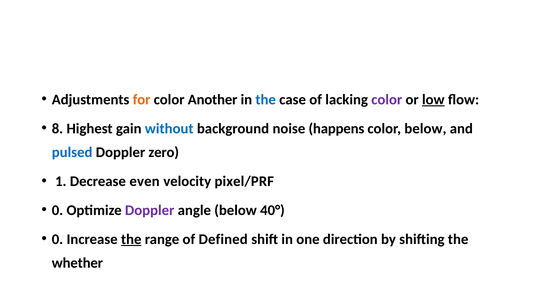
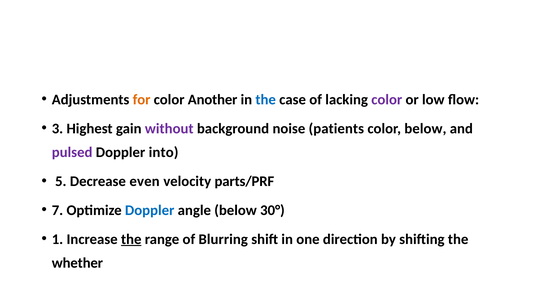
low underline: present -> none
8: 8 -> 3
without colour: blue -> purple
happens: happens -> patients
pulsed colour: blue -> purple
zero: zero -> into
1: 1 -> 5
pixel/PRF: pixel/PRF -> parts/PRF
0 at (57, 211): 0 -> 7
Doppler at (150, 211) colour: purple -> blue
40°: 40° -> 30°
0 at (57, 240): 0 -> 1
Defined: Defined -> Blurring
